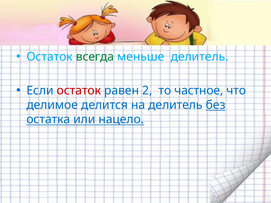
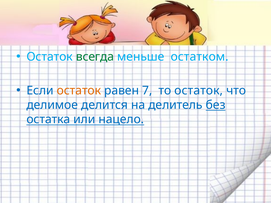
меньше делитель: делитель -> остатком
остаток at (79, 91) colour: red -> orange
2: 2 -> 7
то частное: частное -> остаток
